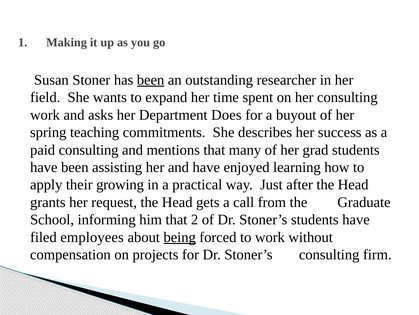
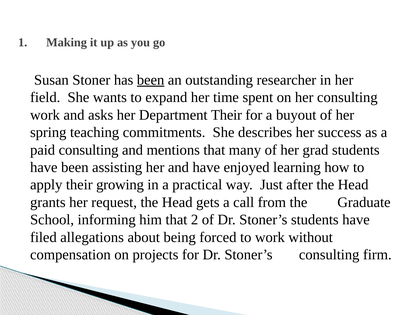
Department Does: Does -> Their
employees: employees -> allegations
being underline: present -> none
